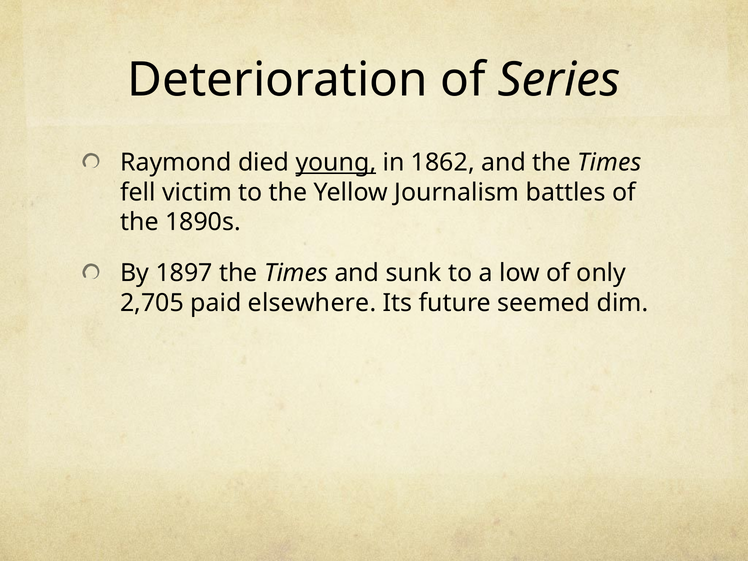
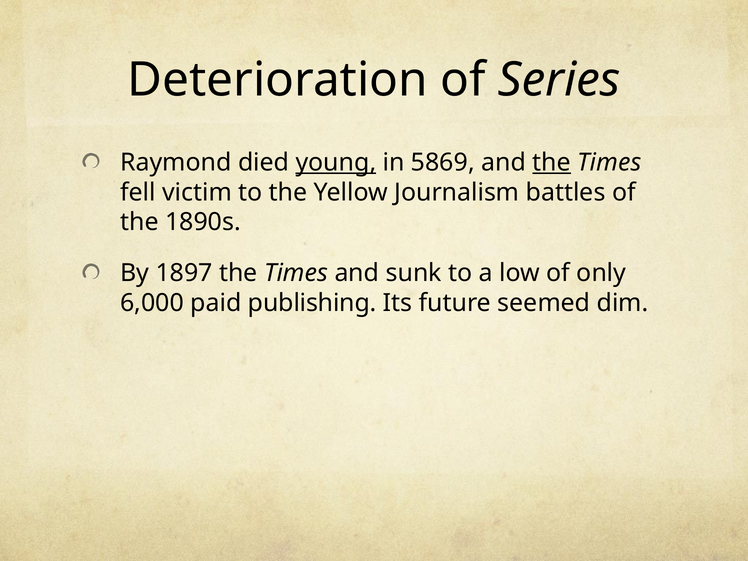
1862: 1862 -> 5869
the at (552, 162) underline: none -> present
2,705: 2,705 -> 6,000
elsewhere: elsewhere -> publishing
